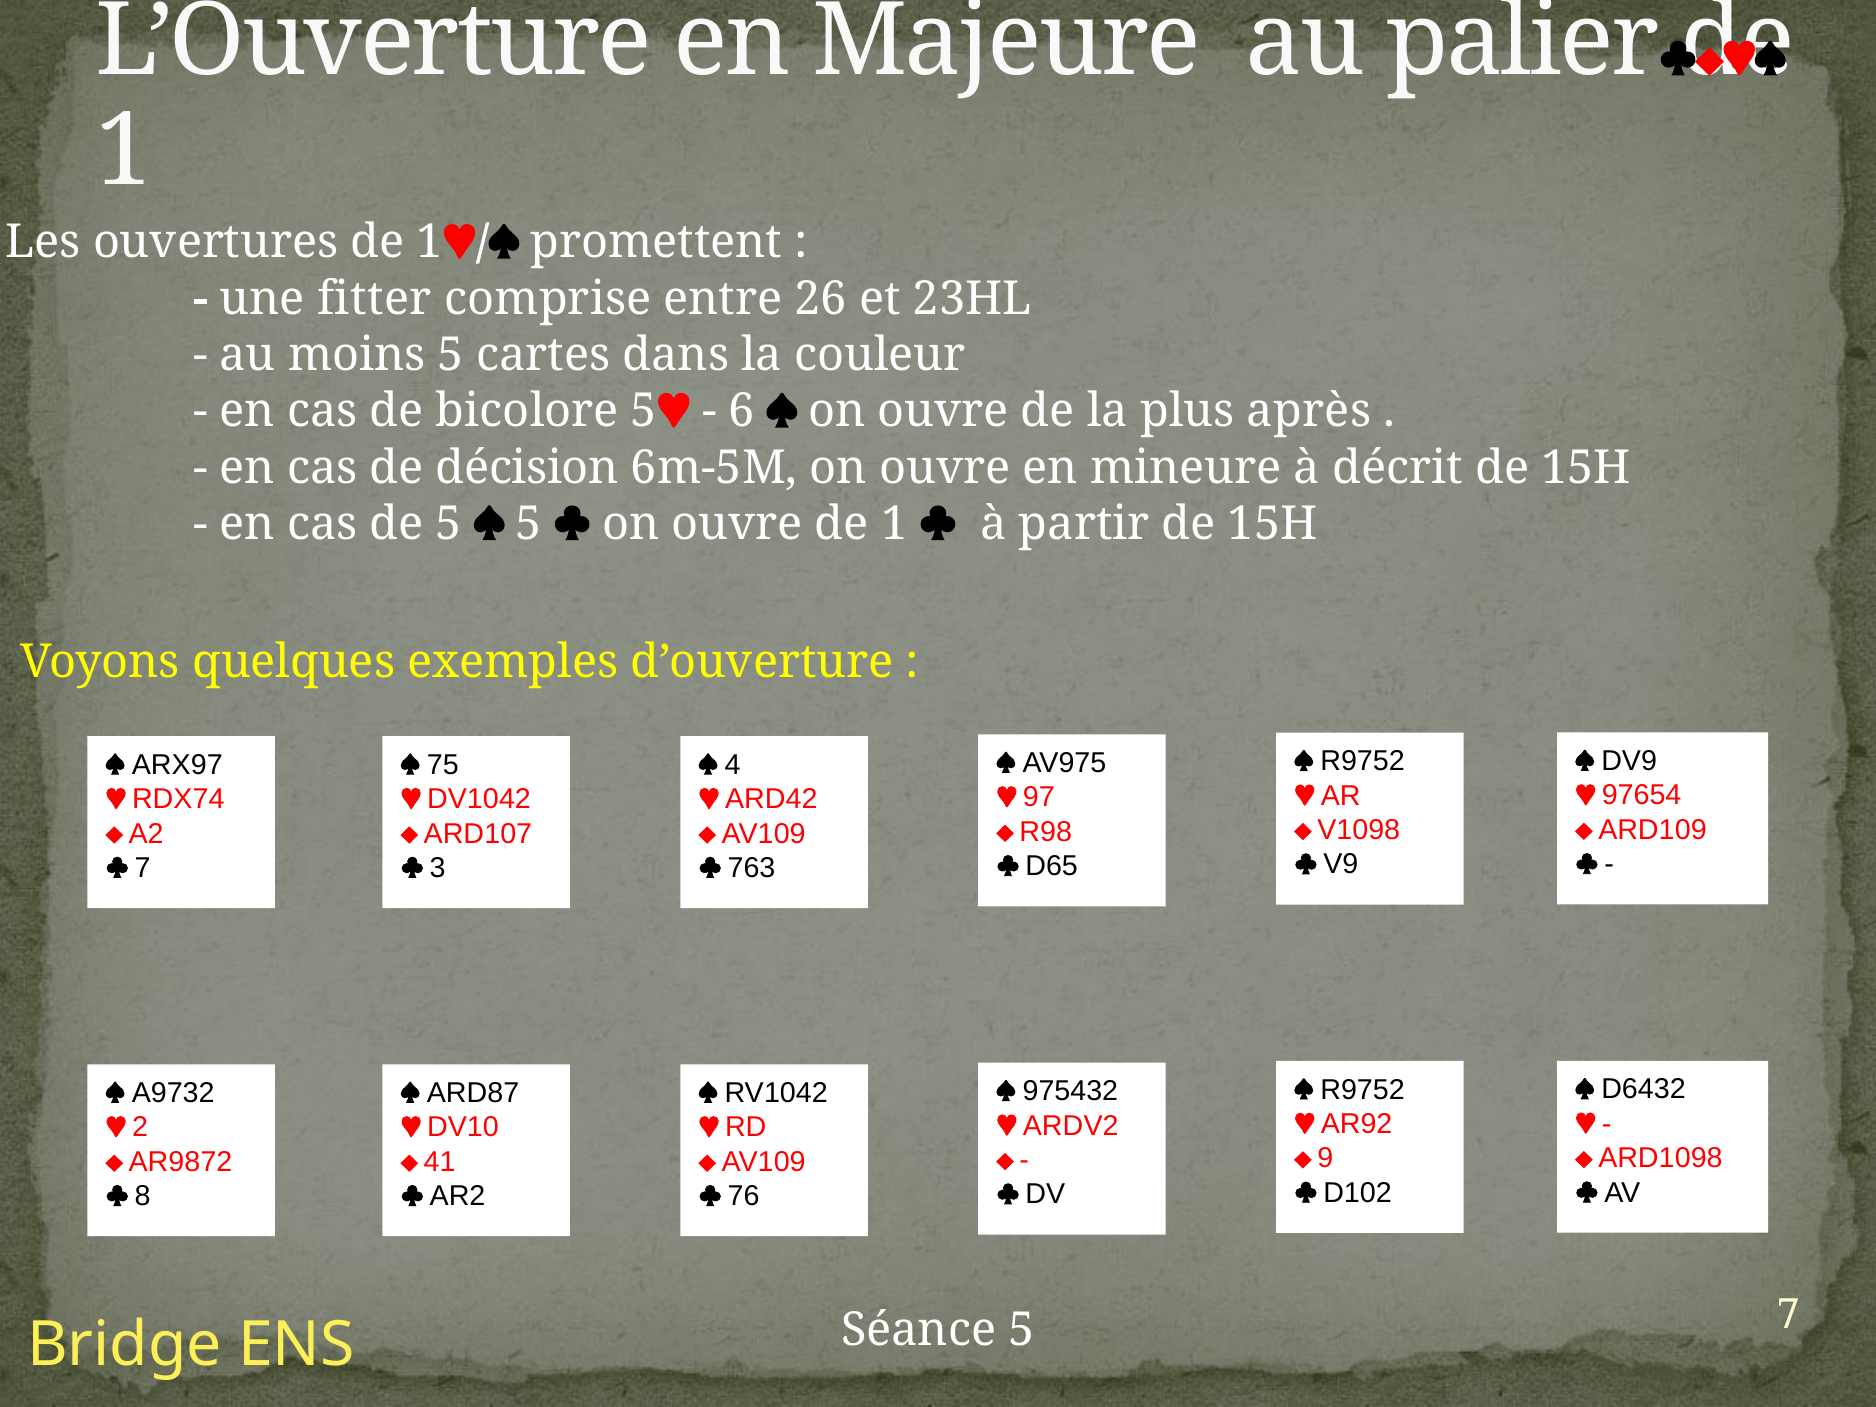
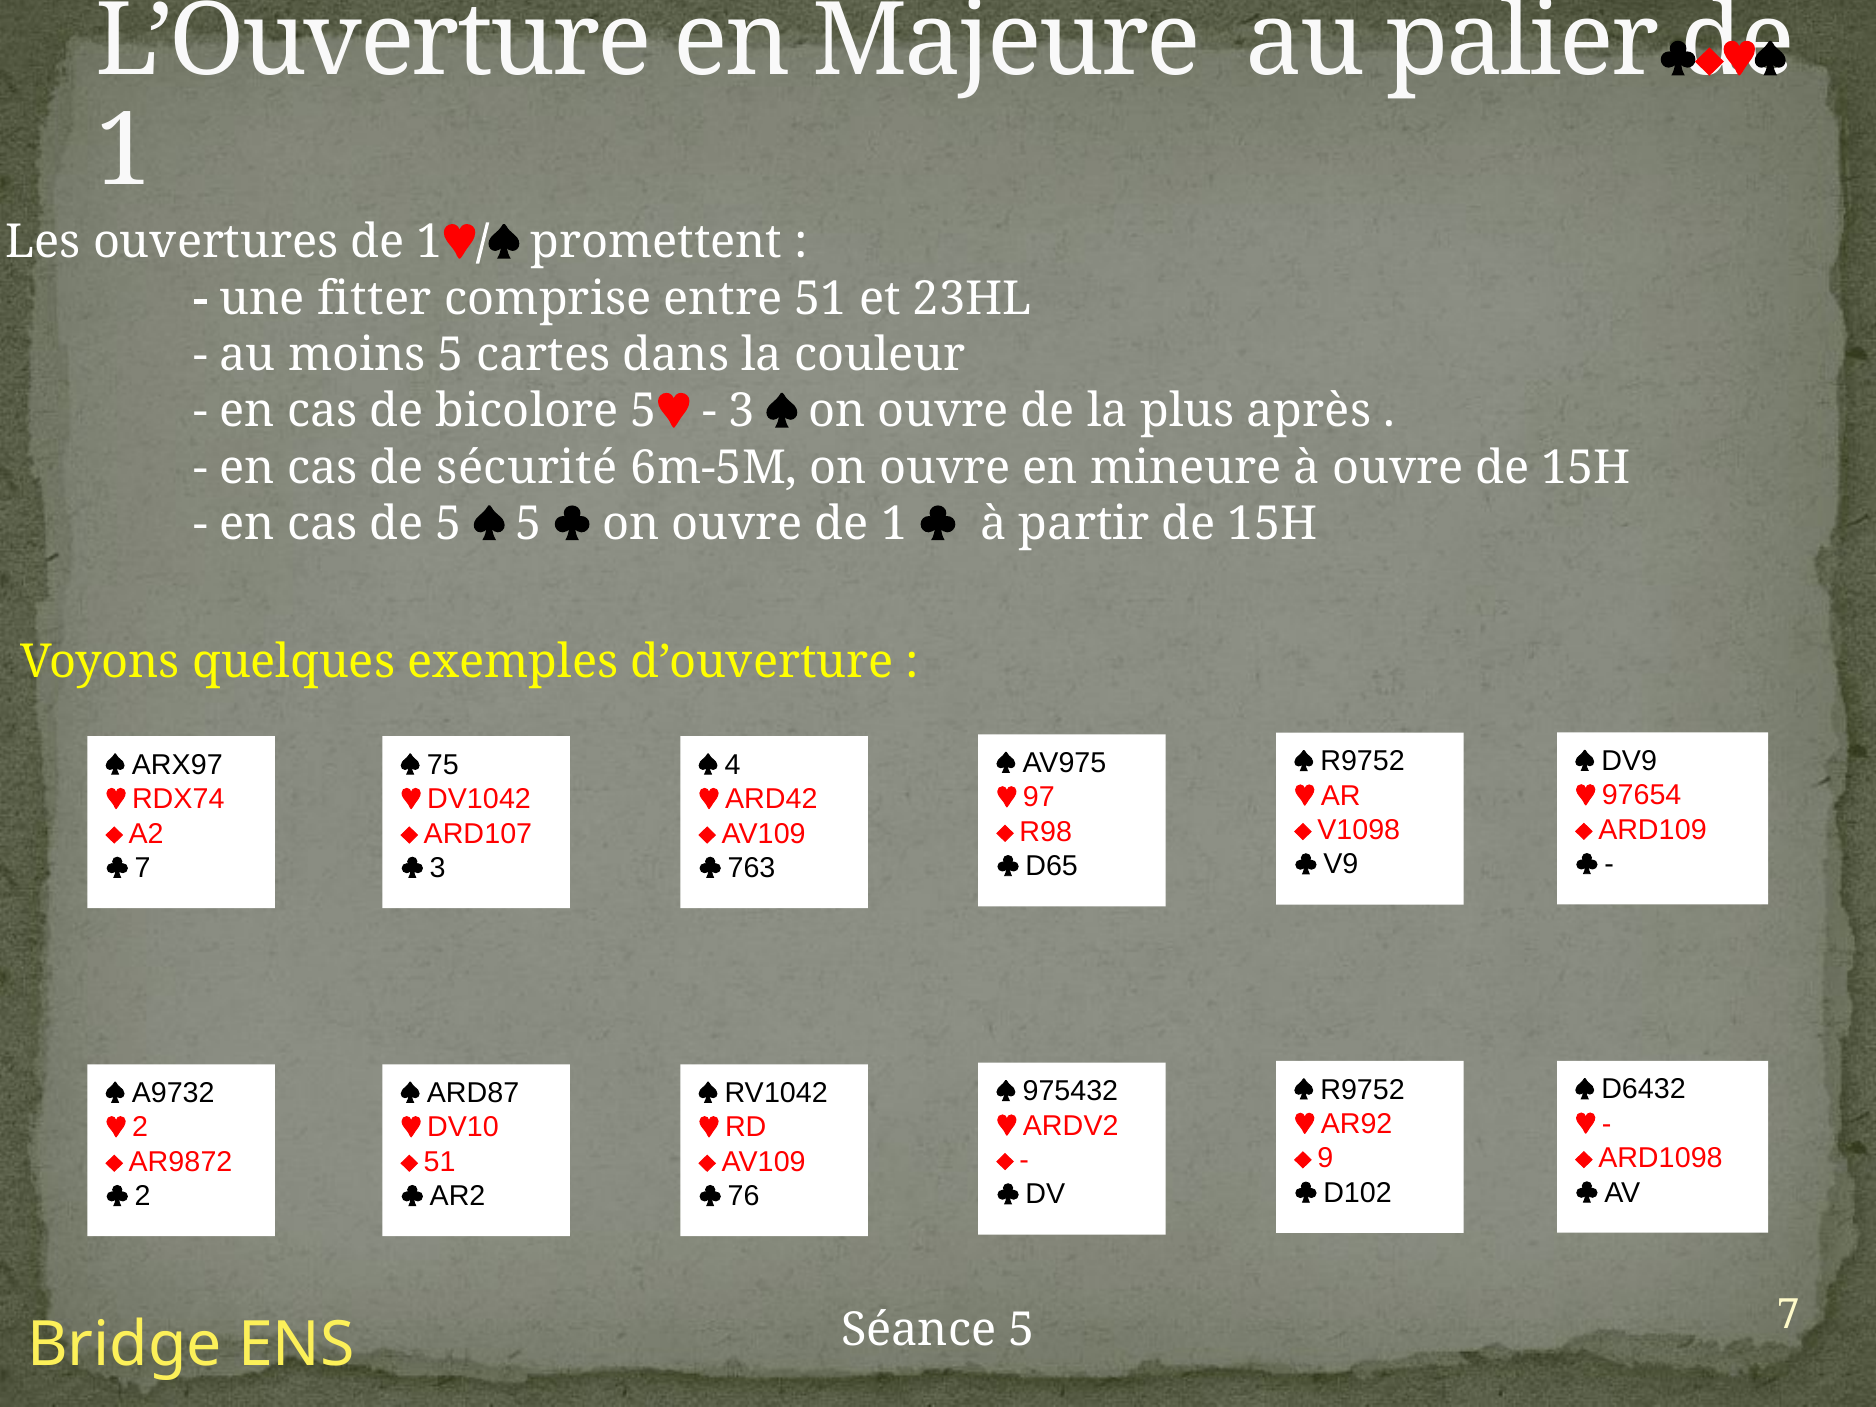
entre 26: 26 -> 51
6 at (742, 411): 6 -> 3
décision: décision -> sécurité
à décrit: décrit -> ouvre
41 at (440, 1162): 41 -> 51
8 at (143, 1196): 8 -> 2
